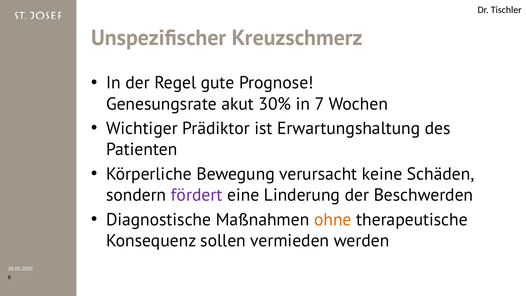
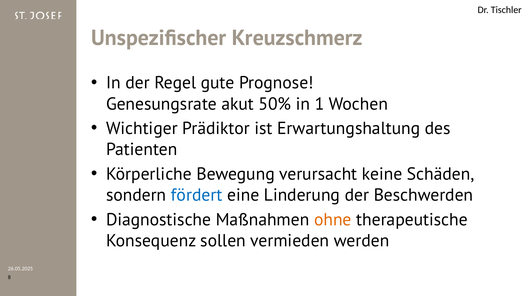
30%: 30% -> 50%
7: 7 -> 1
fördert colour: purple -> blue
